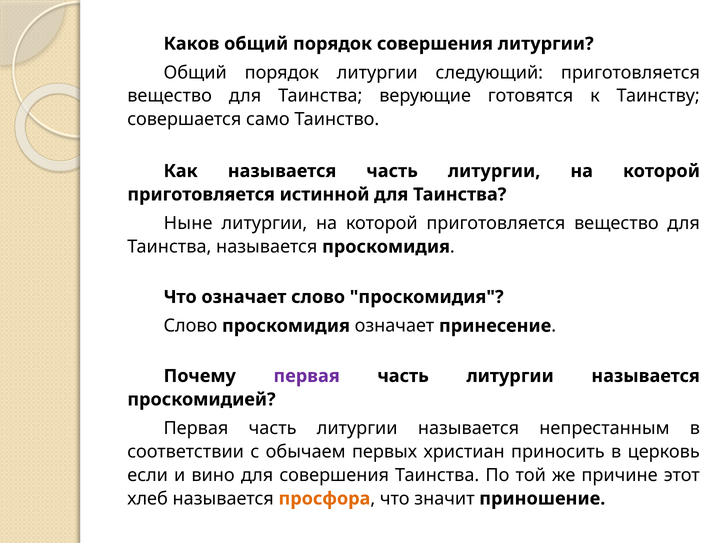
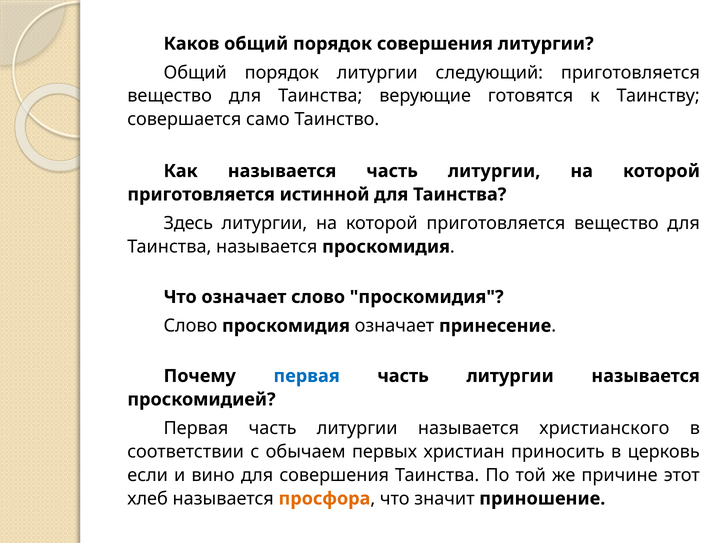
Ныне: Ныне -> Здесь
первая at (307, 376) colour: purple -> blue
непрестанным: непрестанным -> христианского
